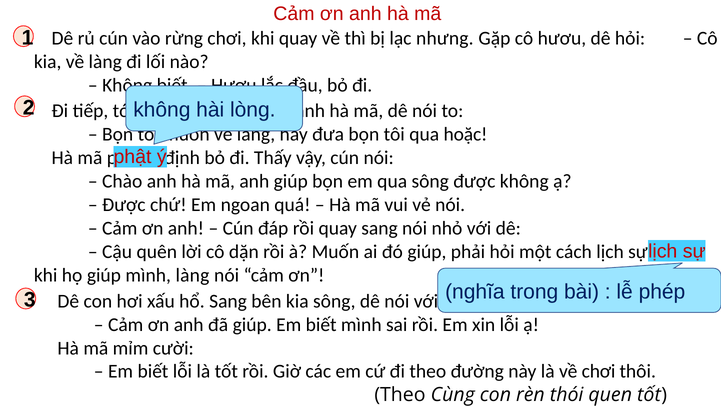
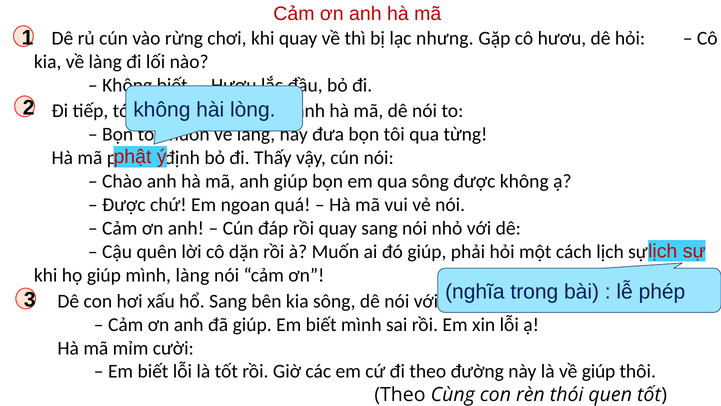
hoặc: hoặc -> từng
về chơi: chơi -> giúp
